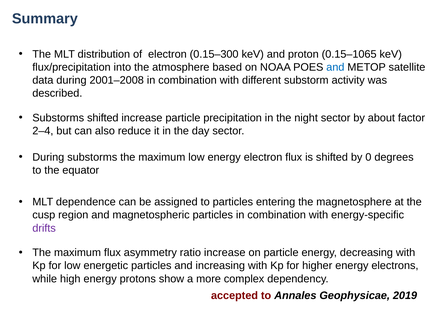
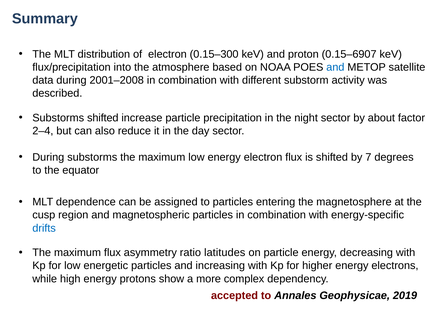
0.15–1065: 0.15–1065 -> 0.15–6907
0: 0 -> 7
drifts colour: purple -> blue
ratio increase: increase -> latitudes
